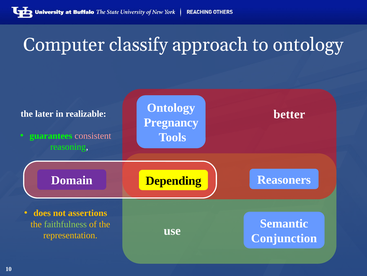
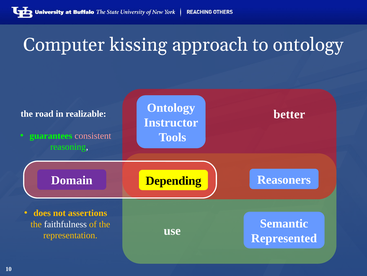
classify: classify -> kissing
later: later -> road
Pregnancy: Pregnancy -> Instructor
faithfulness colour: light green -> white
Conjunction: Conjunction -> Represented
